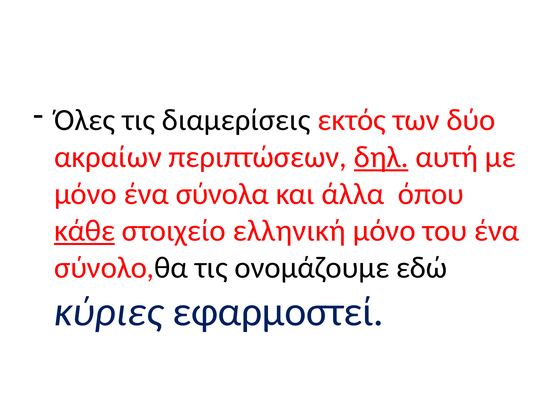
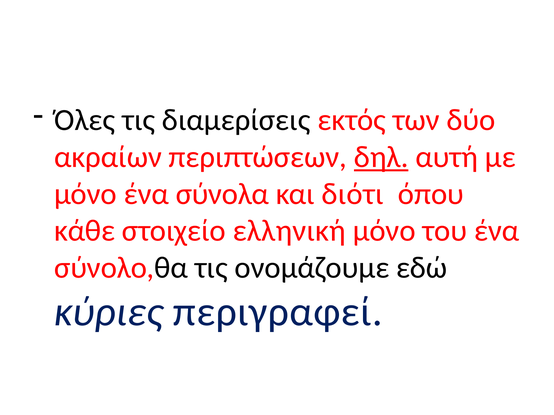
άλλα: άλλα -> διότι
κάθε underline: present -> none
εφαρμοστεί: εφαρμοστεί -> περιγραφεί
